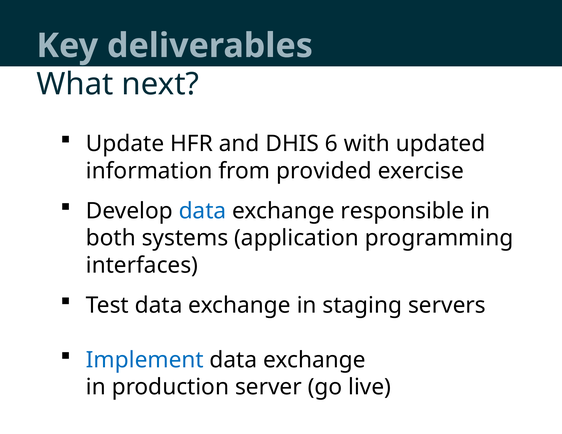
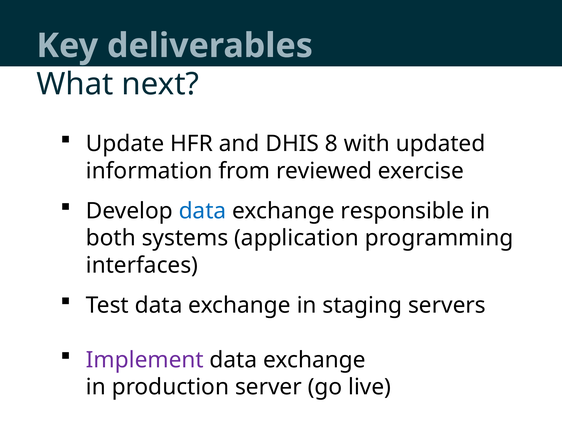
6: 6 -> 8
provided: provided -> reviewed
Implement colour: blue -> purple
